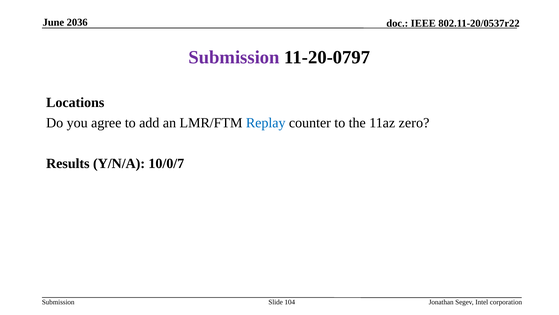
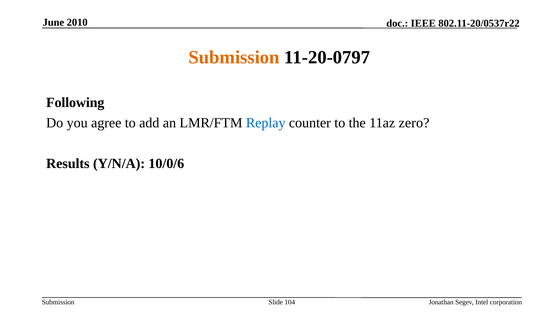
2036: 2036 -> 2010
Submission at (234, 57) colour: purple -> orange
Locations: Locations -> Following
10/0/7: 10/0/7 -> 10/0/6
